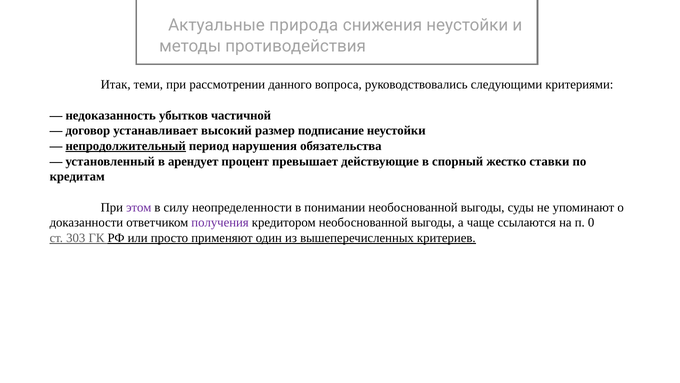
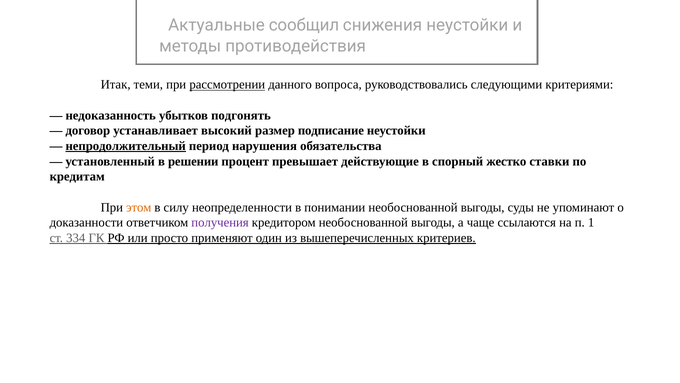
природа: природа -> сообщил
рассмотрении underline: none -> present
частичной: частичной -> подгонять
арендует: арендует -> решении
этом colour: purple -> orange
0: 0 -> 1
303: 303 -> 334
